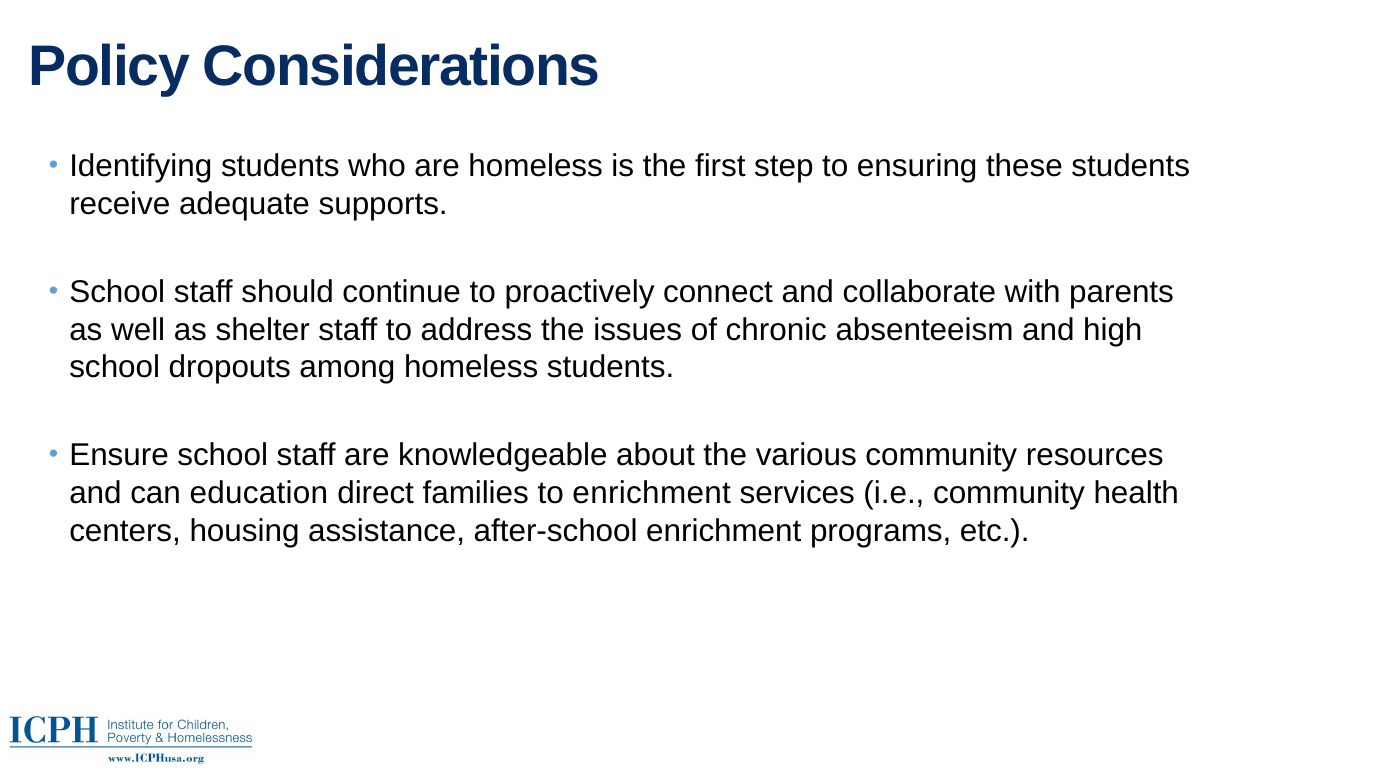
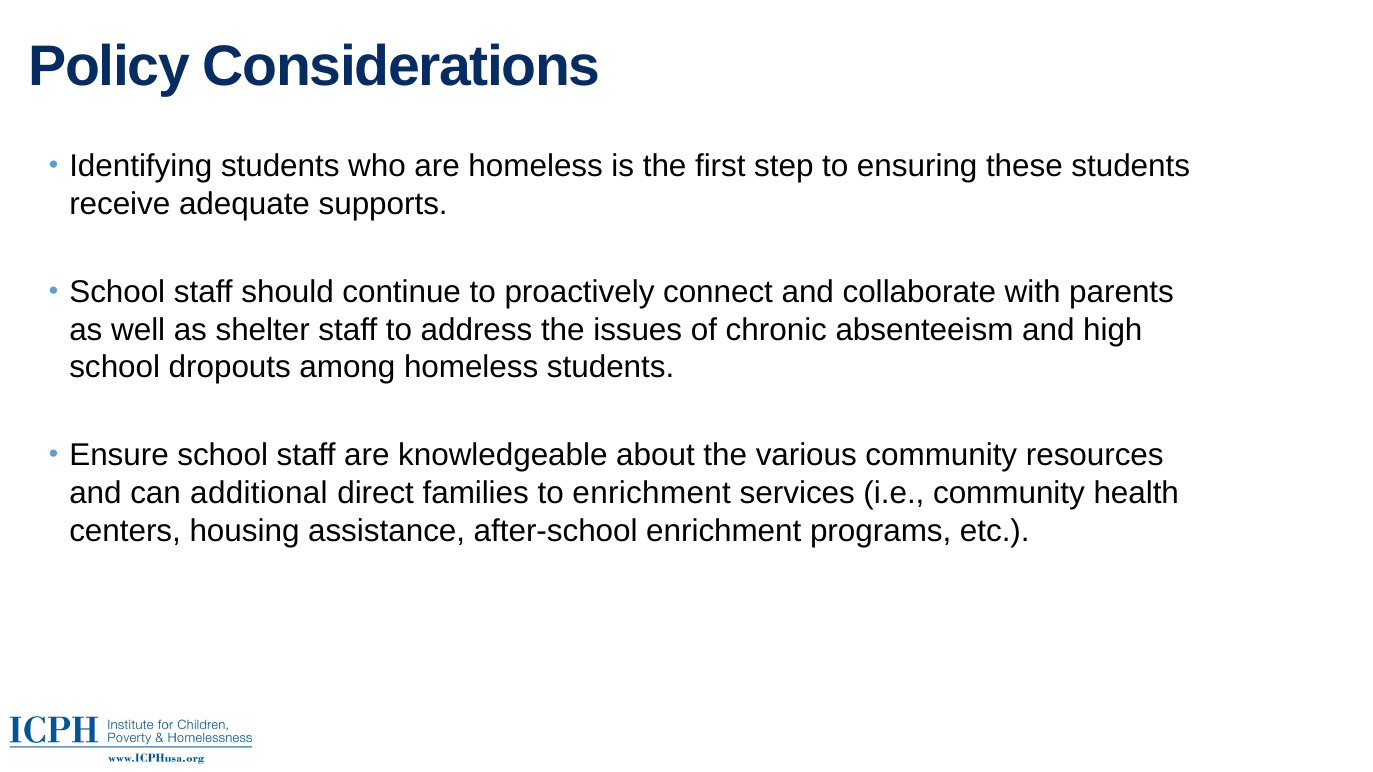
education: education -> additional
